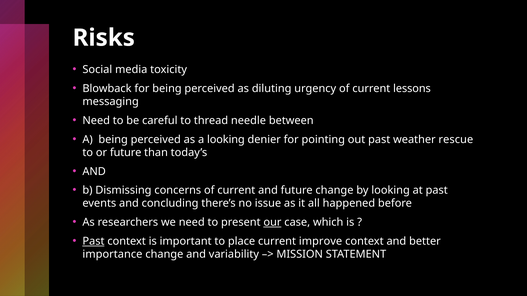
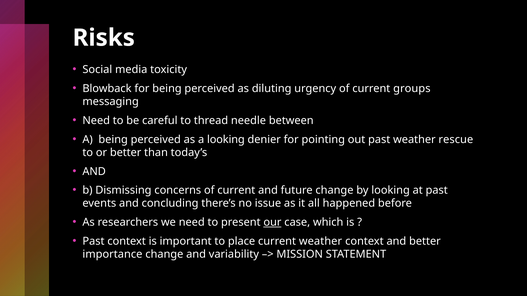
lessons: lessons -> groups
or future: future -> better
Past at (93, 242) underline: present -> none
current improve: improve -> weather
